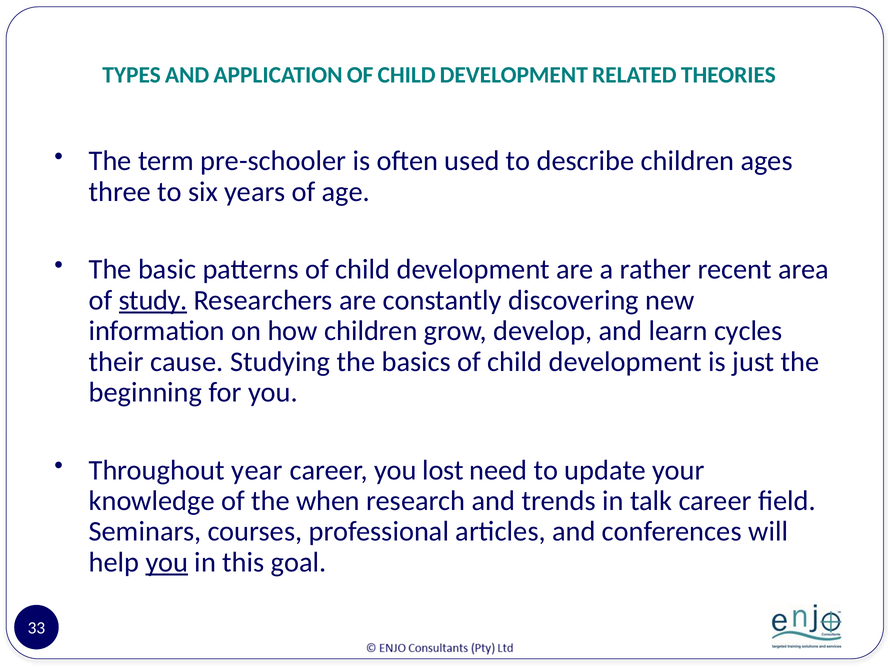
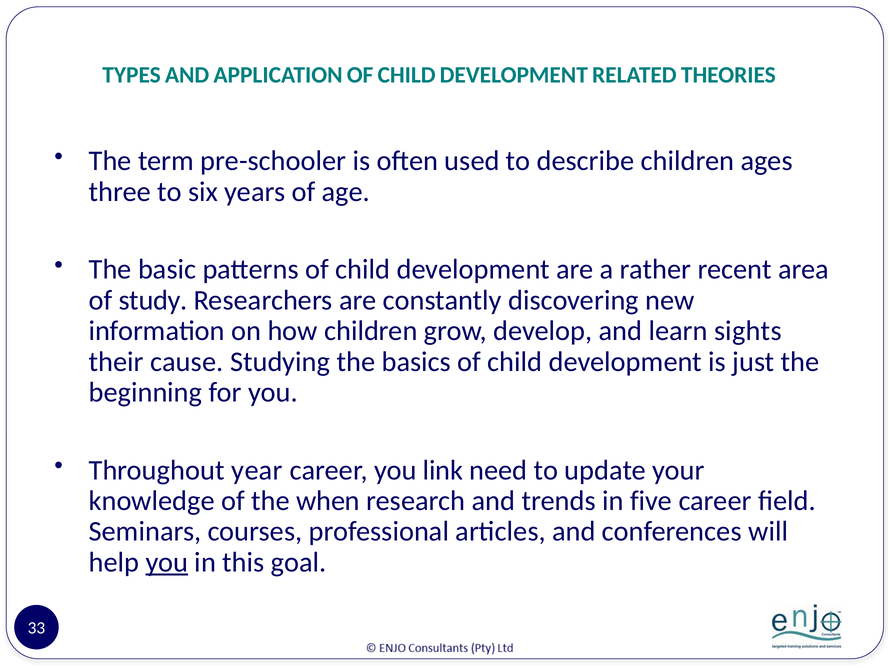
study underline: present -> none
cycles: cycles -> sights
lost: lost -> link
talk: talk -> five
